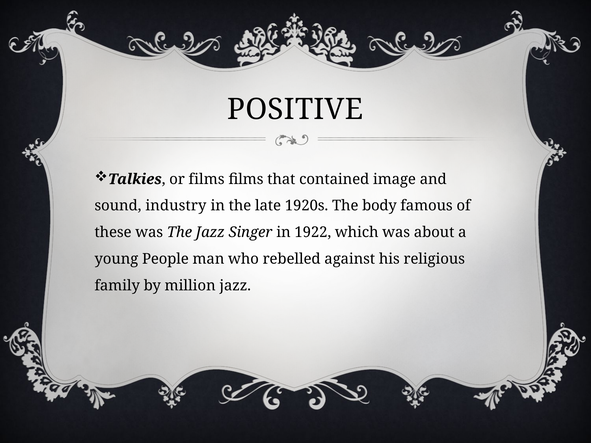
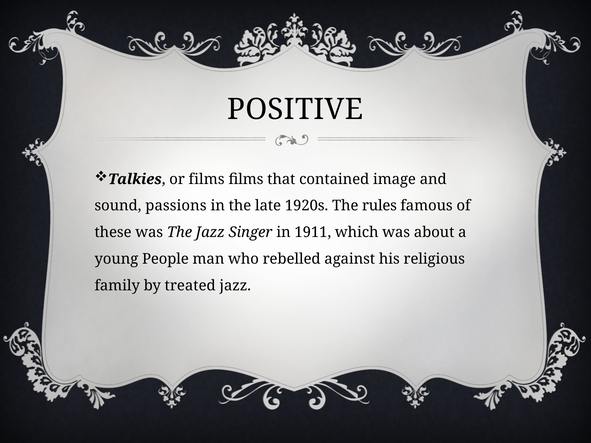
industry: industry -> passions
body: body -> rules
1922: 1922 -> 1911
million: million -> treated
